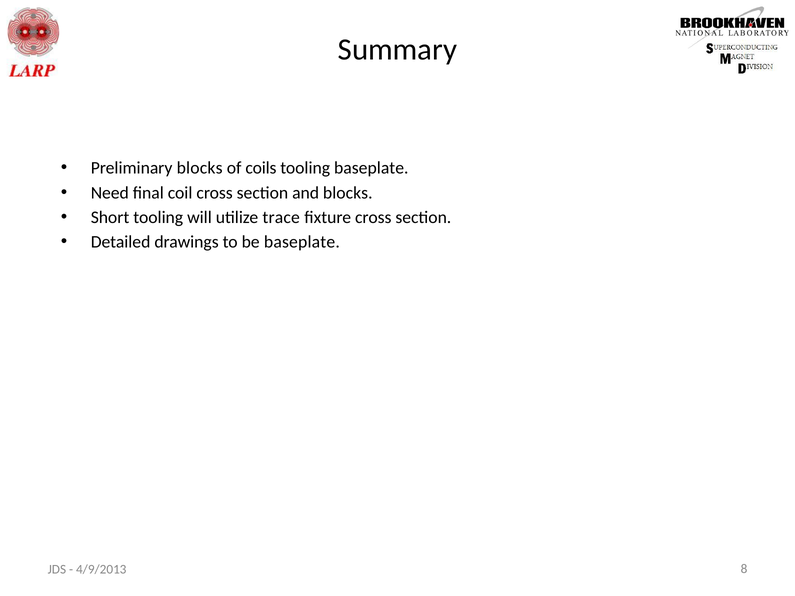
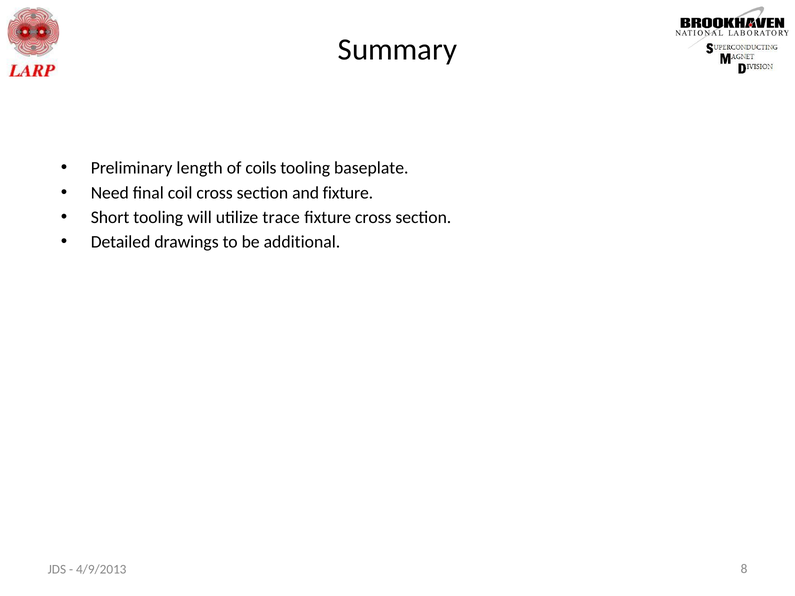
Preliminary blocks: blocks -> length
and blocks: blocks -> fixture
be baseplate: baseplate -> additional
